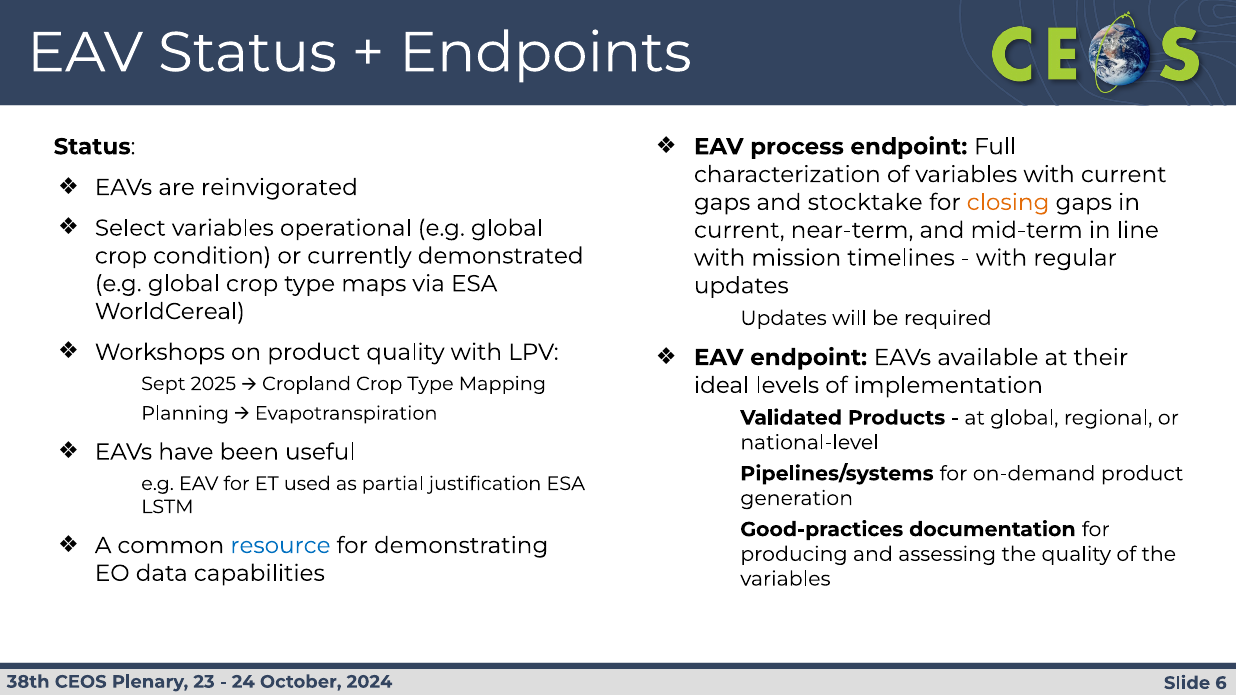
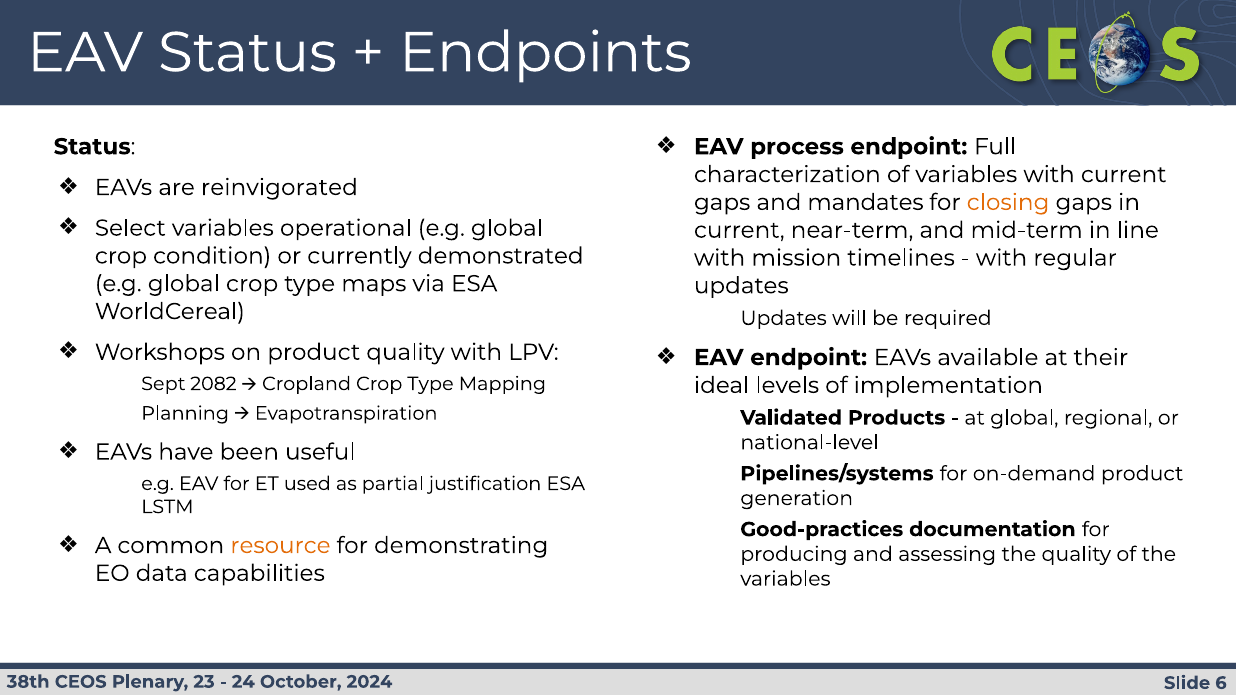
stocktake: stocktake -> mandates
2025: 2025 -> 2082
resource colour: blue -> orange
